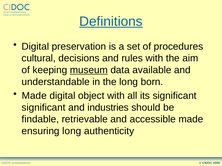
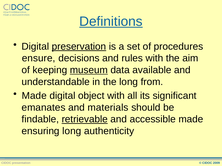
preservation underline: none -> present
cultural: cultural -> ensure
born: born -> from
significant at (44, 108): significant -> emanates
industries: industries -> materials
retrievable underline: none -> present
